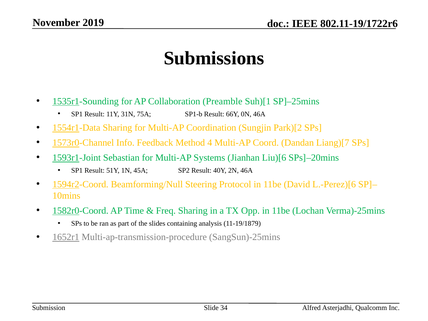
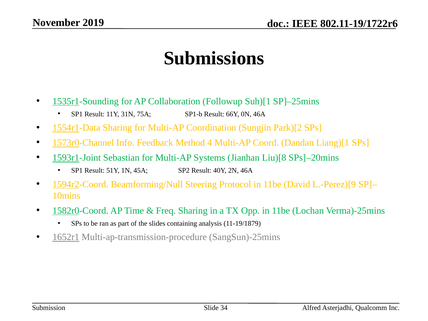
Preamble: Preamble -> Followup
Liang)[7: Liang)[7 -> Liang)[1
Liu)[6: Liu)[6 -> Liu)[8
L.-Perez)[6: L.-Perez)[6 -> L.-Perez)[9
